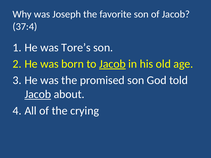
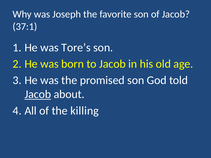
37:4: 37:4 -> 37:1
Jacob at (112, 64) underline: present -> none
crying: crying -> killing
